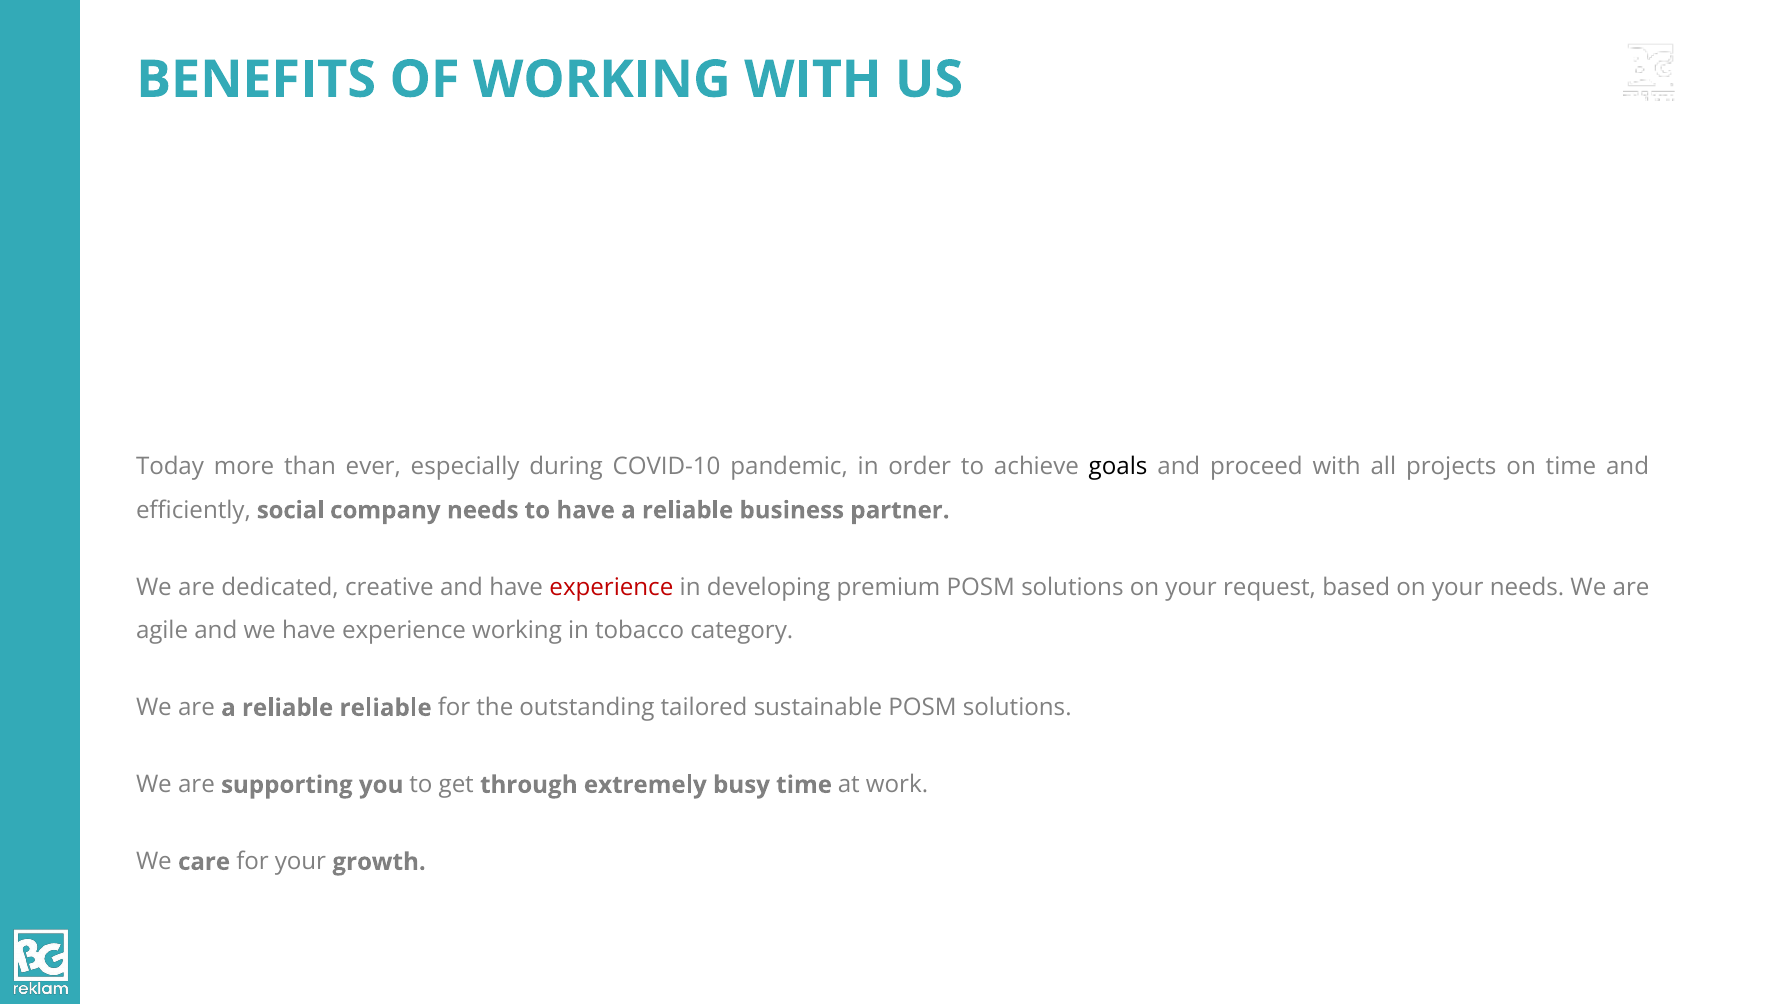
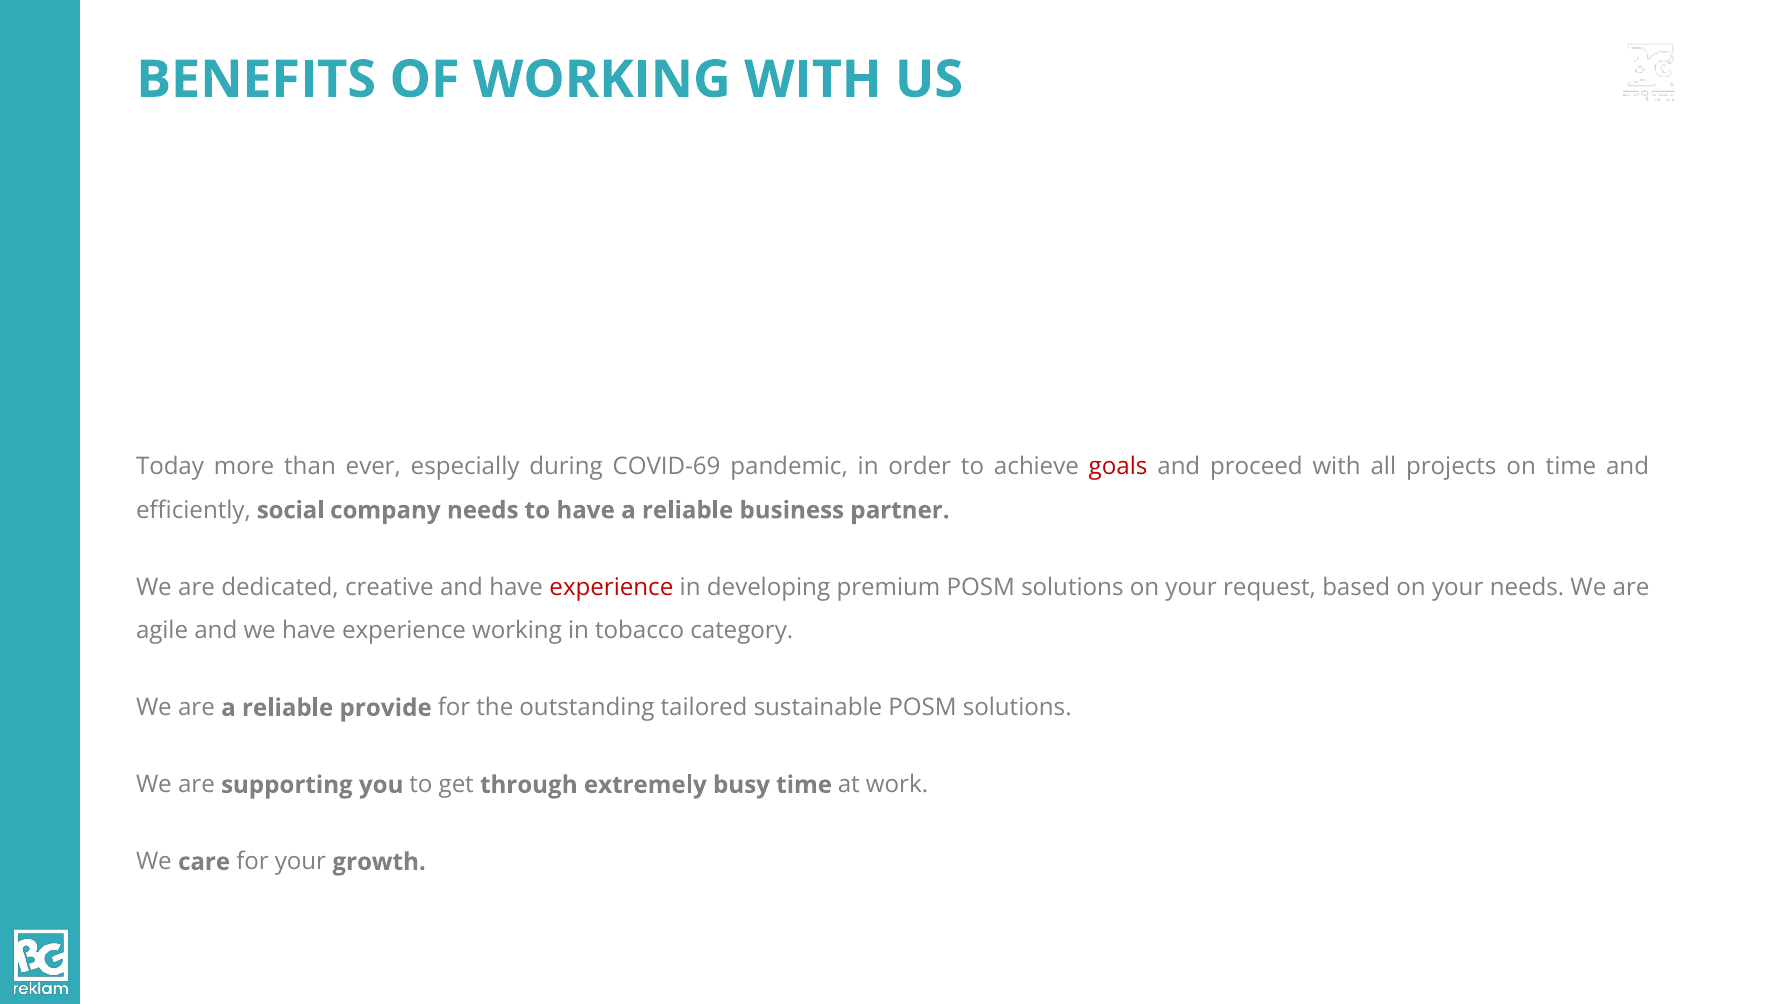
COVID-10: COVID-10 -> COVID-69
goals colour: black -> red
reliable reliable: reliable -> provide
